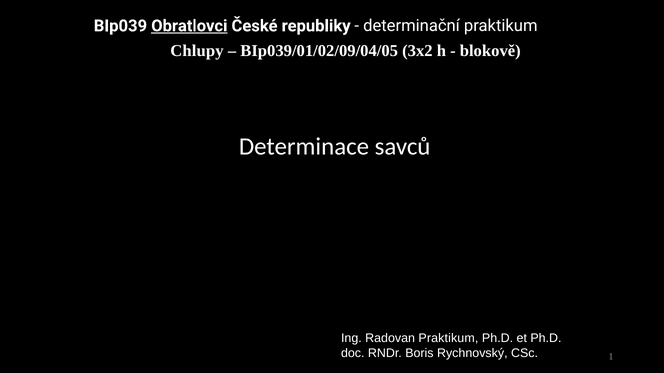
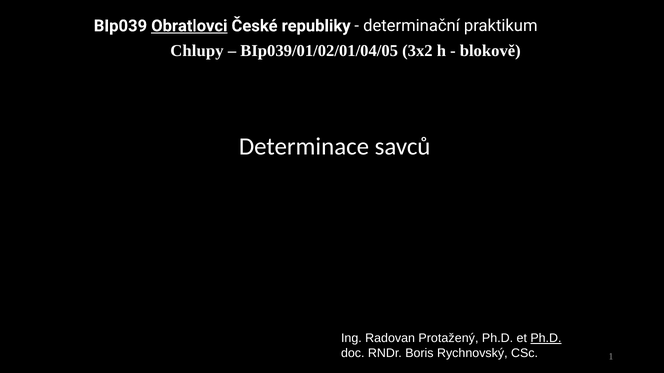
BIp039/01/02/09/04/05: BIp039/01/02/09/04/05 -> BIp039/01/02/01/04/05
Radovan Praktikum: Praktikum -> Protažený
Ph.D at (546, 339) underline: none -> present
